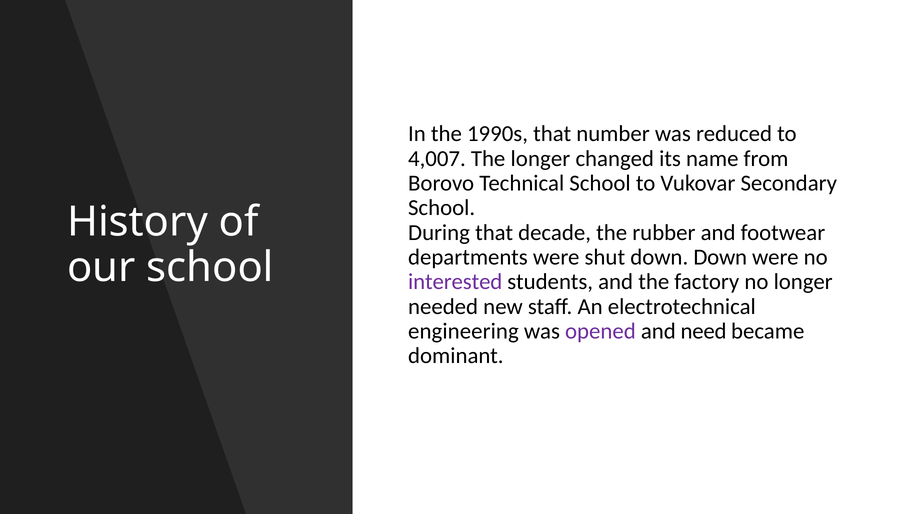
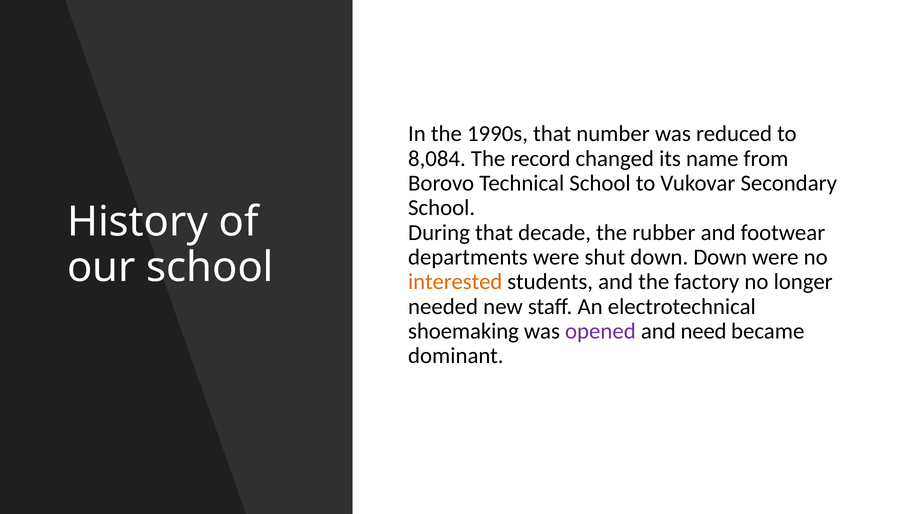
4,007: 4,007 -> 8,084
The longer: longer -> record
interested colour: purple -> orange
engineering: engineering -> shoemaking
